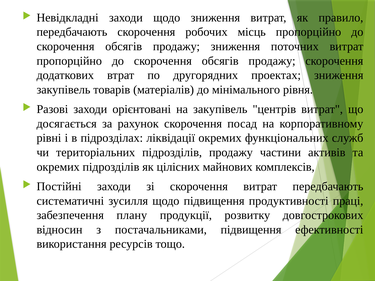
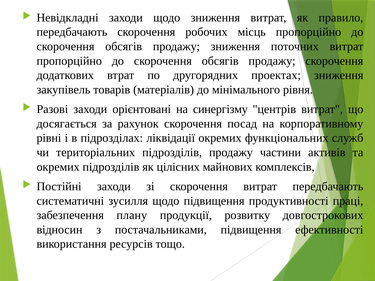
на закупівель: закупівель -> синергізму
